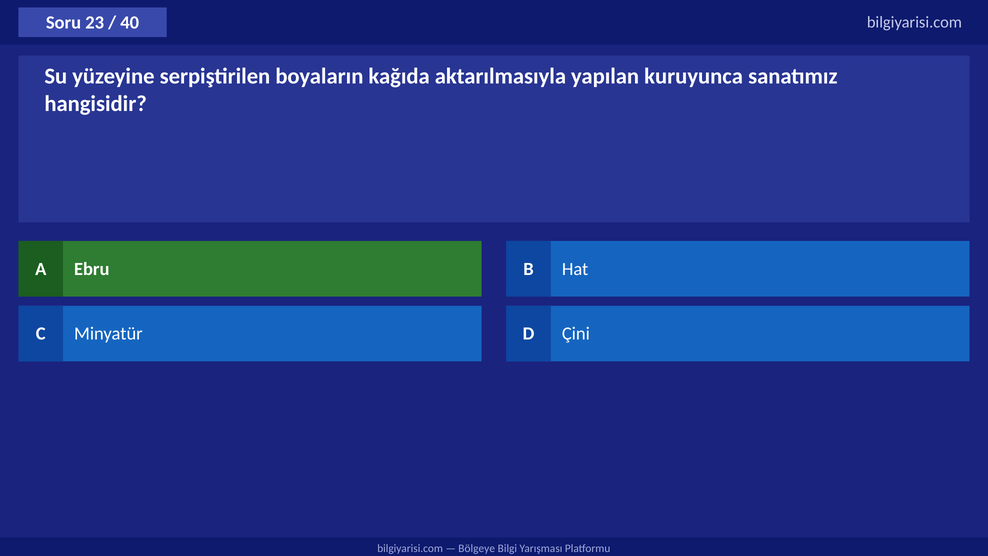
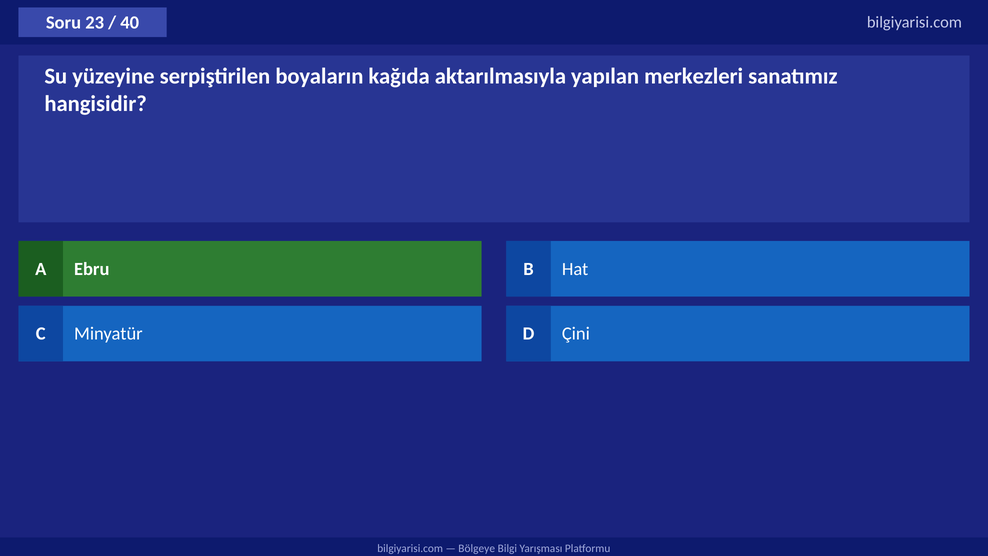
kuruyunca: kuruyunca -> merkezleri
